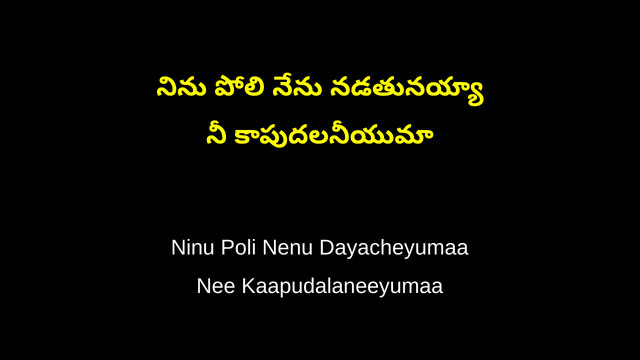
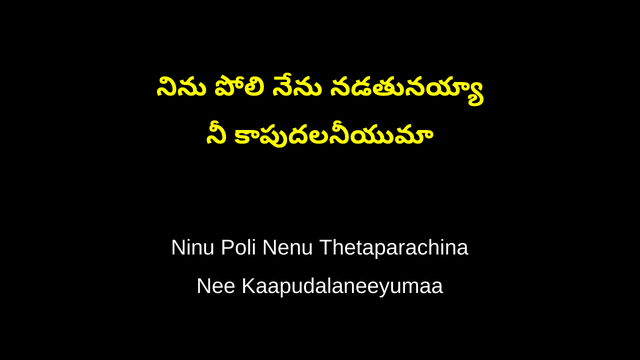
Dayacheyumaa: Dayacheyumaa -> Thetaparachina
